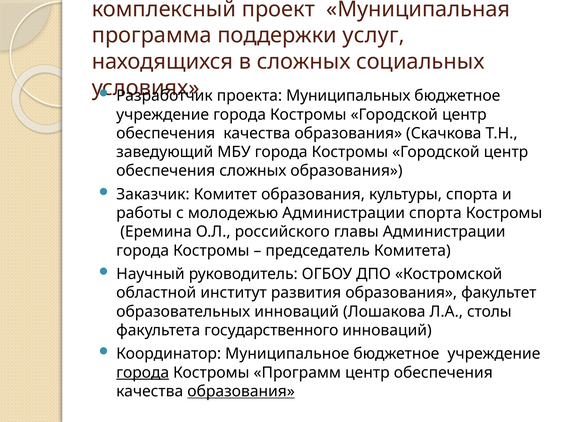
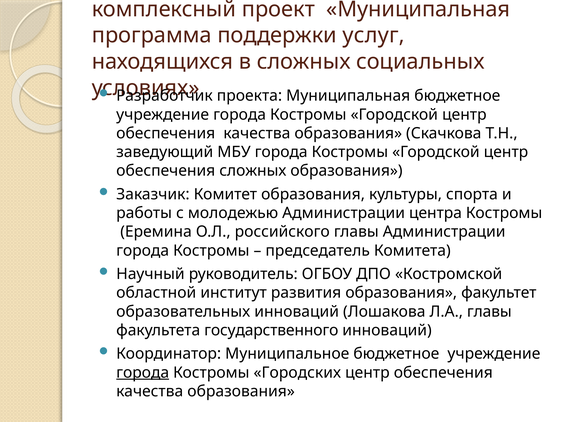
проекта Муниципальных: Муниципальных -> Муниципальная
Администрации спорта: спорта -> центра
Л.А столы: столы -> главы
Программ: Программ -> Городских
образования at (241, 391) underline: present -> none
